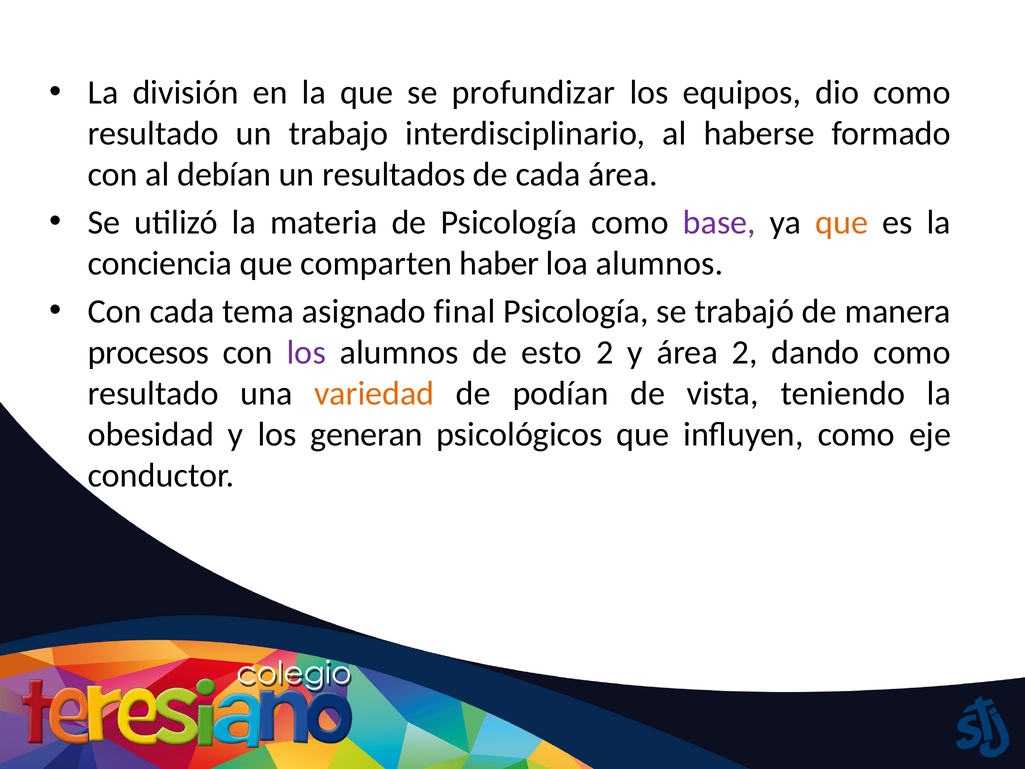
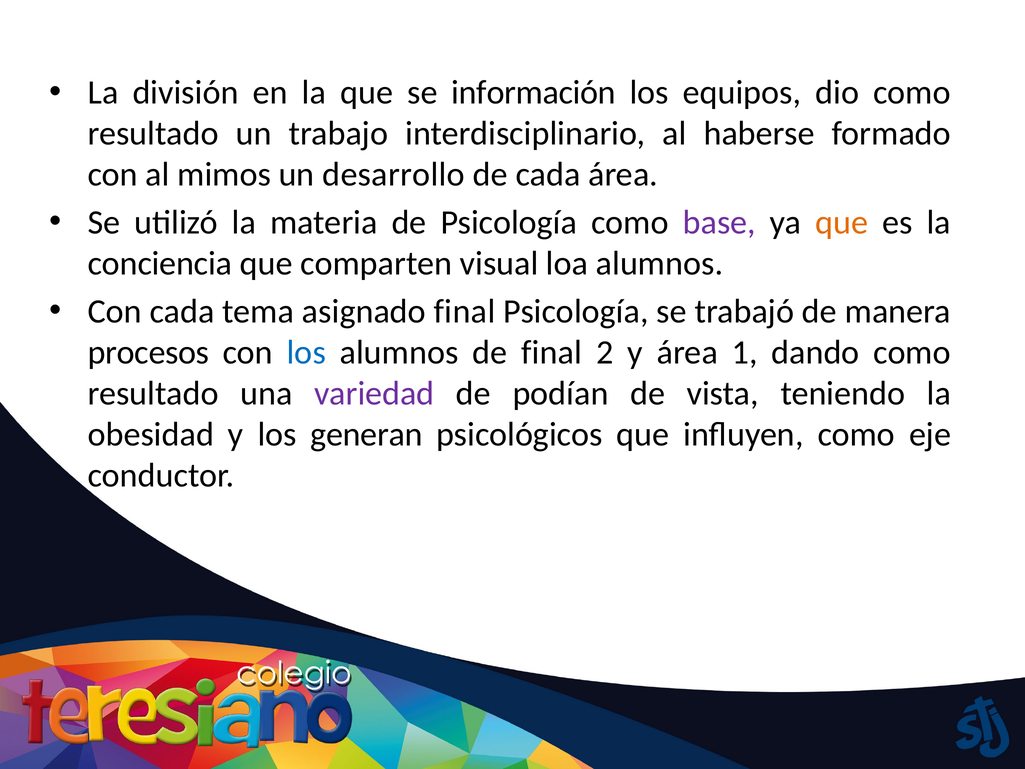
profundizar: profundizar -> información
debían: debían -> mimos
resultados: resultados -> desarrollo
haber: haber -> visual
los at (306, 352) colour: purple -> blue
de esto: esto -> final
área 2: 2 -> 1
variedad colour: orange -> purple
